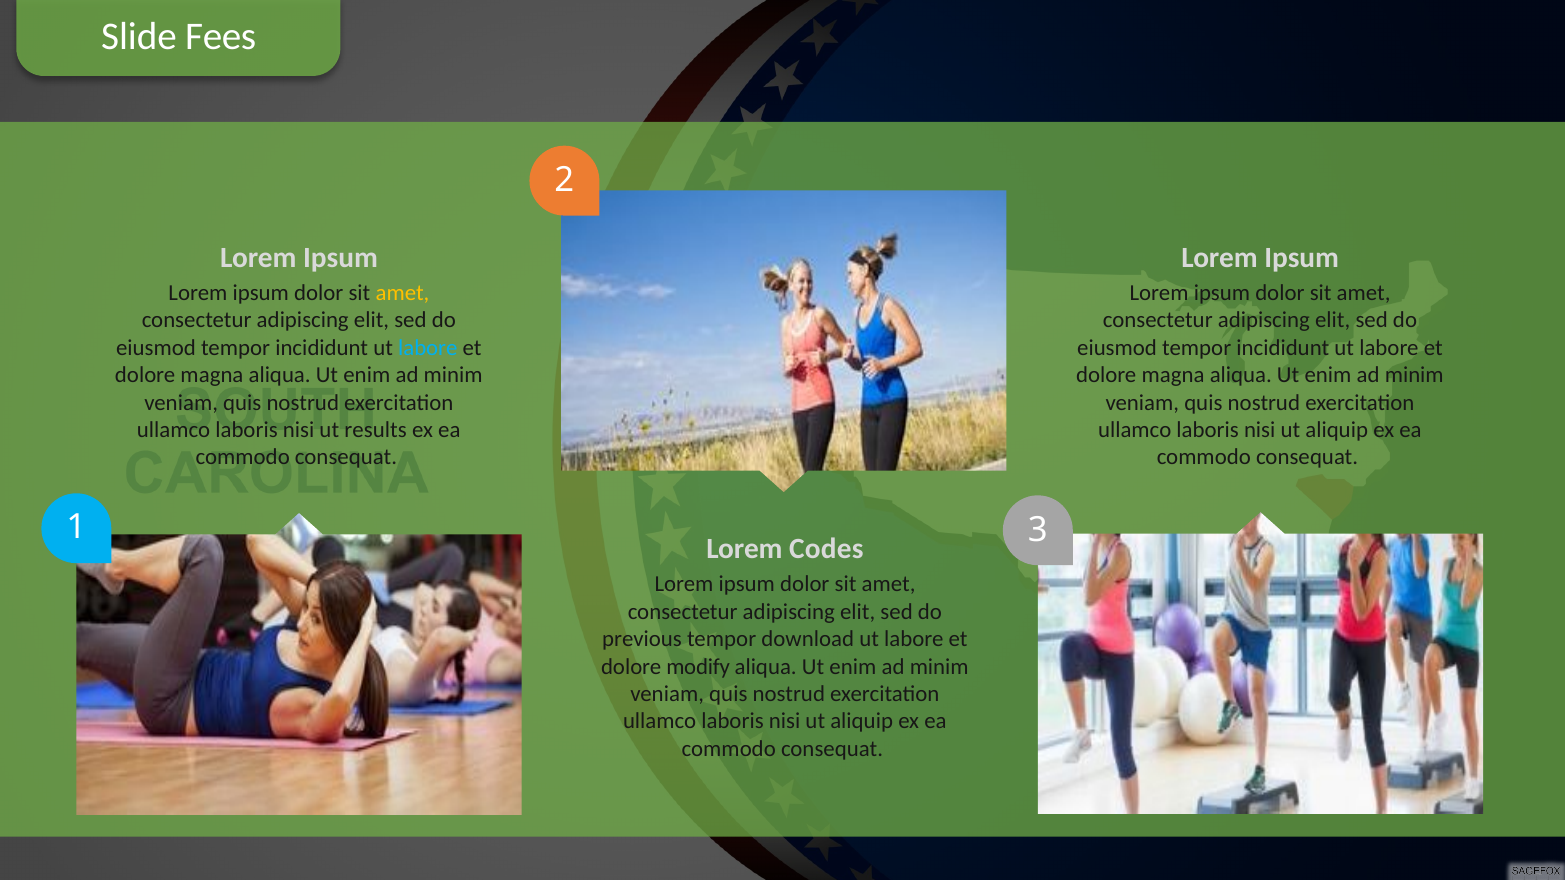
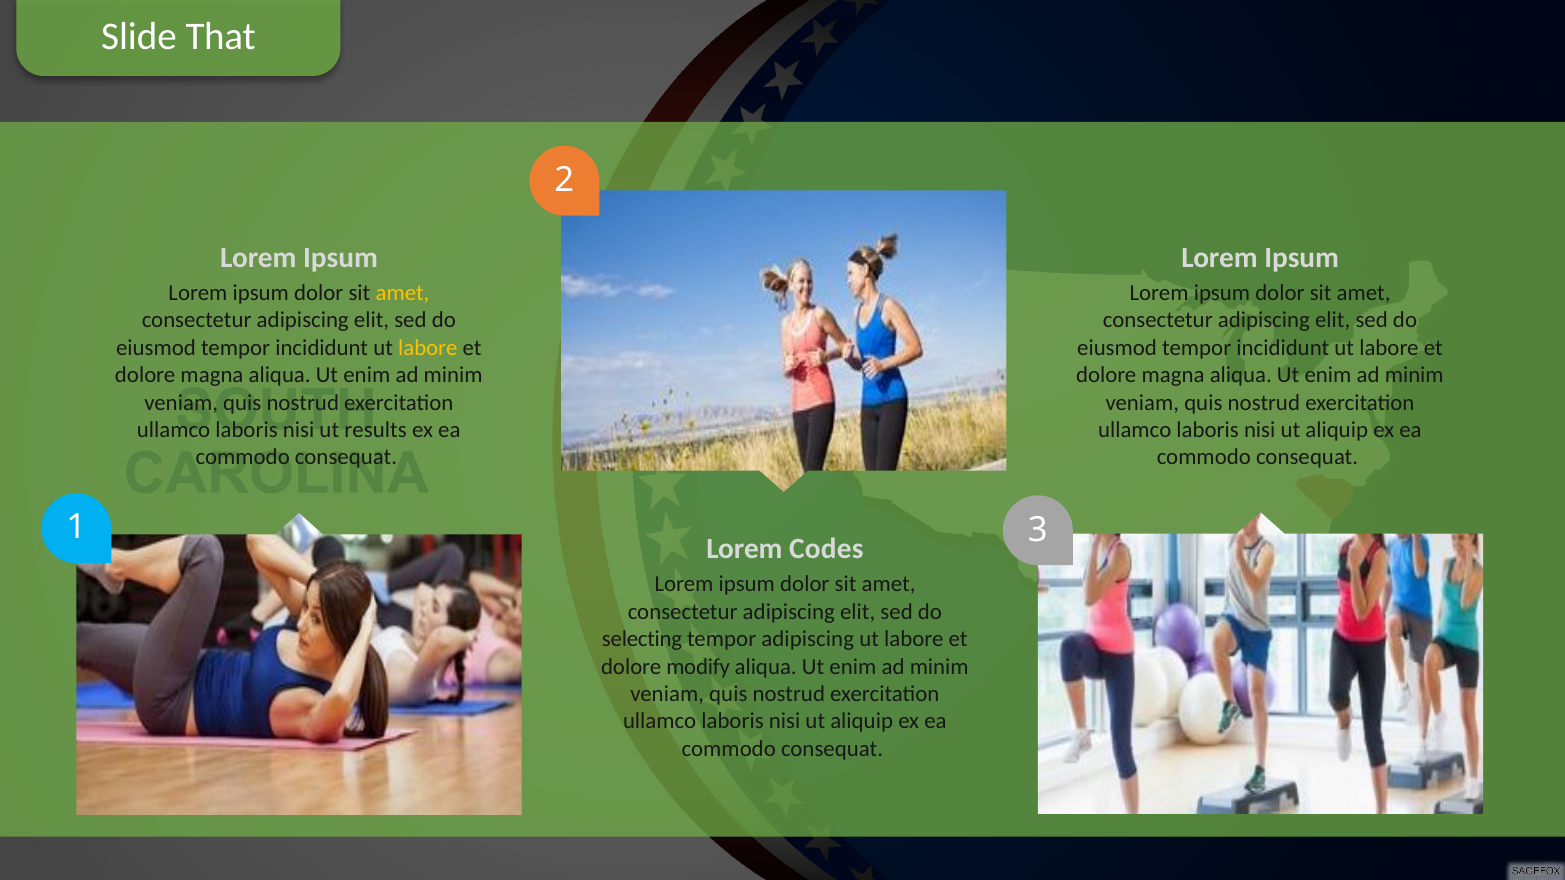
Fees: Fees -> That
labore at (428, 348) colour: light blue -> yellow
previous: previous -> selecting
tempor download: download -> adipiscing
